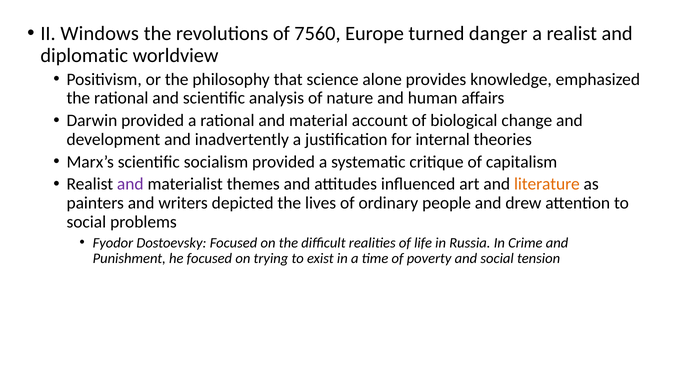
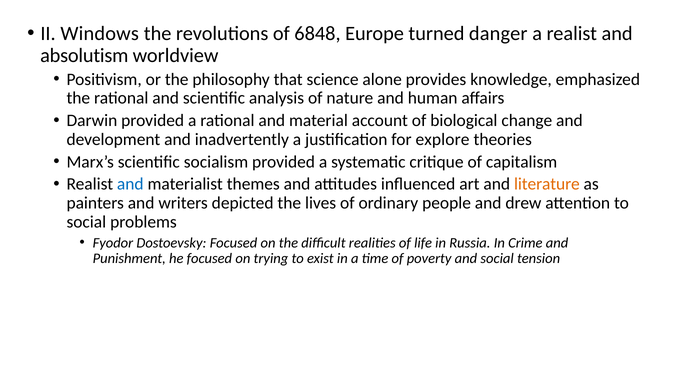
7560: 7560 -> 6848
diplomatic: diplomatic -> absolutism
internal: internal -> explore
and at (130, 184) colour: purple -> blue
